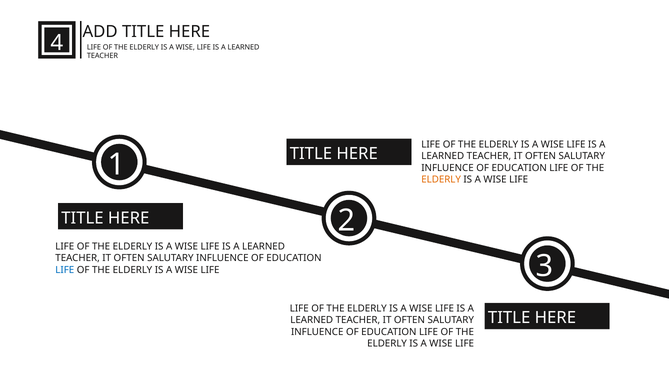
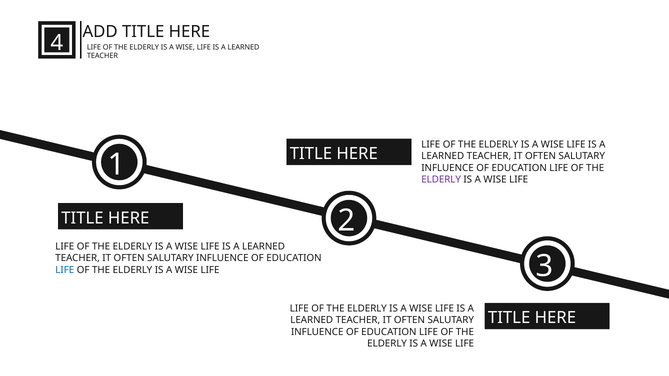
ELDERLY at (441, 180) colour: orange -> purple
